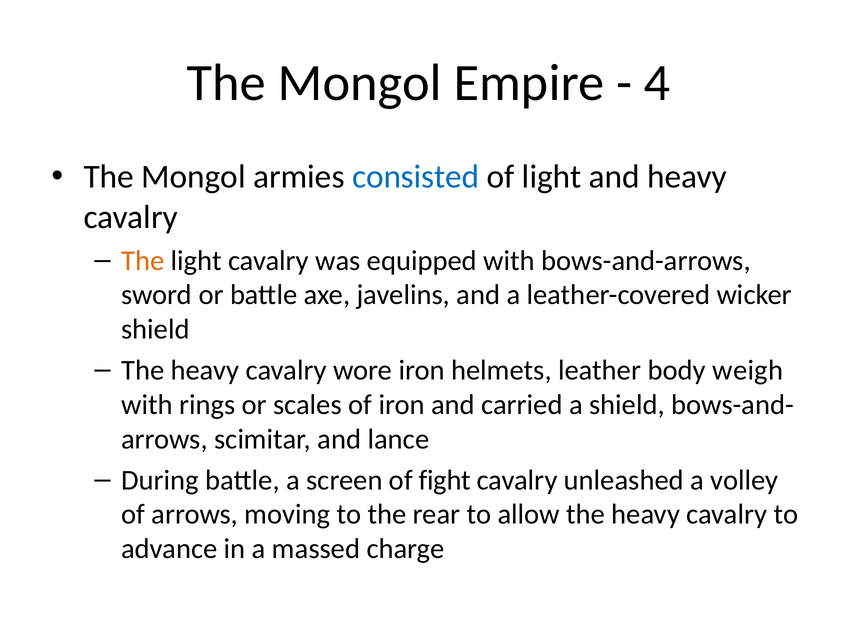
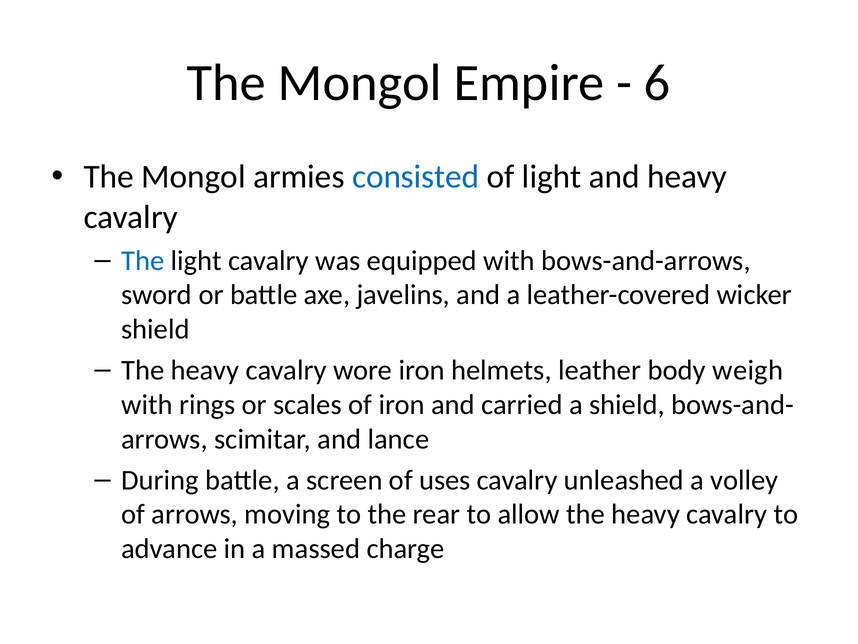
4: 4 -> 6
The at (143, 260) colour: orange -> blue
fight: fight -> uses
